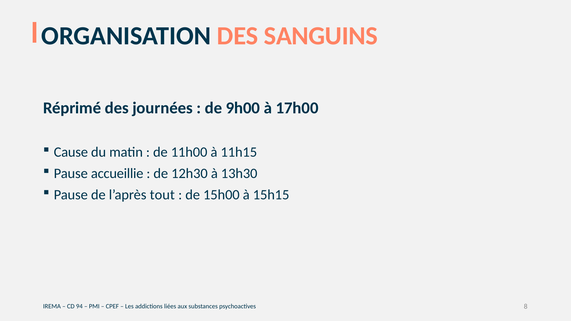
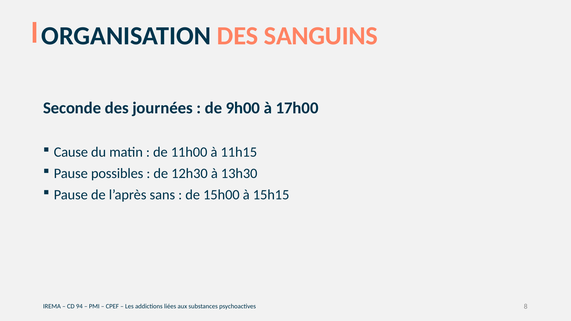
Réprimé: Réprimé -> Seconde
accueillie: accueillie -> possibles
tout: tout -> sans
